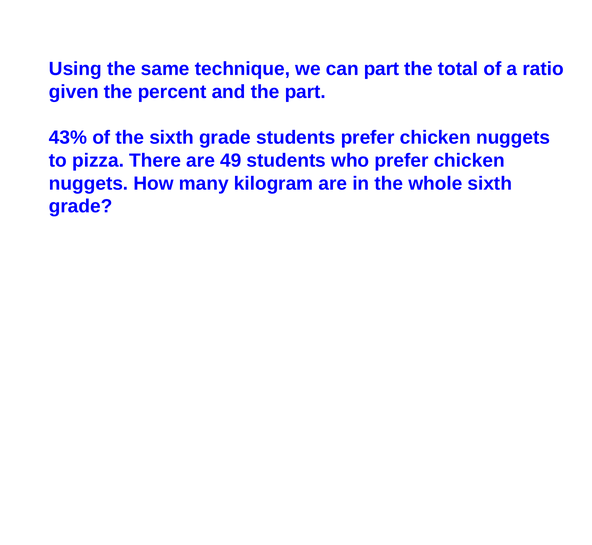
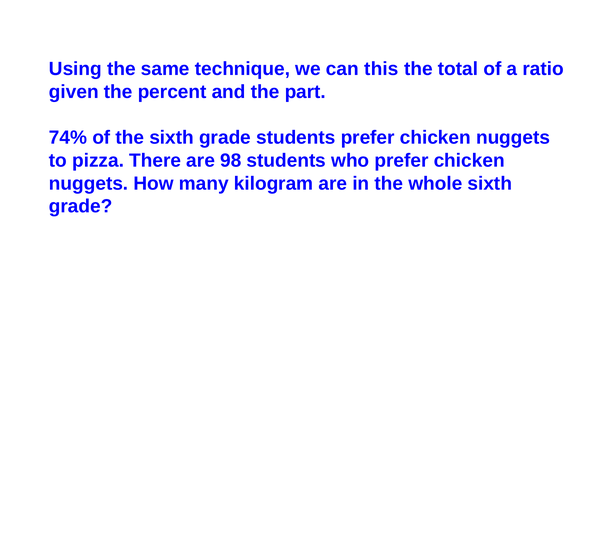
can part: part -> this
43%: 43% -> 74%
49: 49 -> 98
